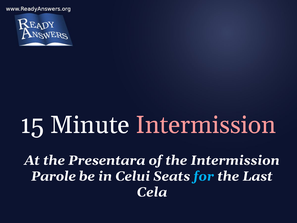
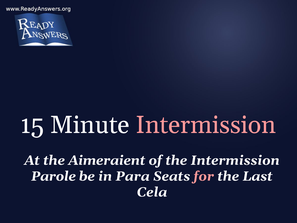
Presentara: Presentara -> Aimeraient
Celui: Celui -> Para
for colour: light blue -> pink
